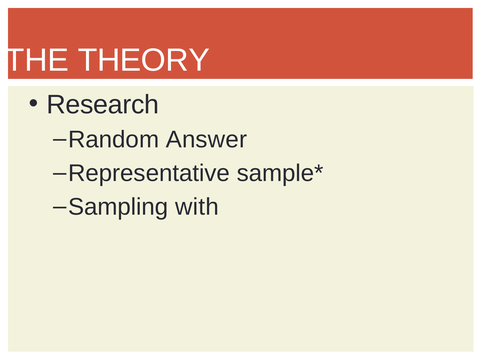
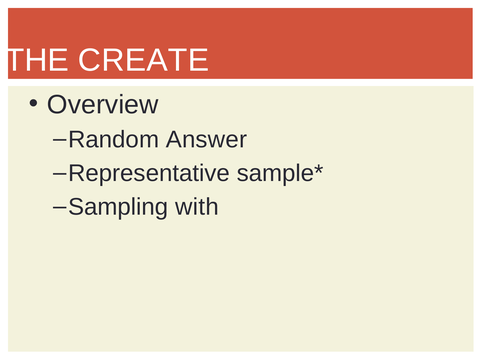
THEORY: THEORY -> CREATE
Research: Research -> Overview
